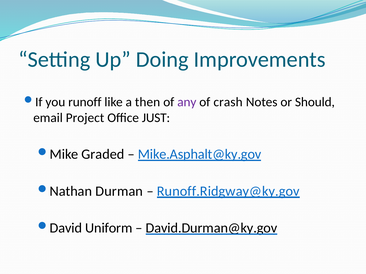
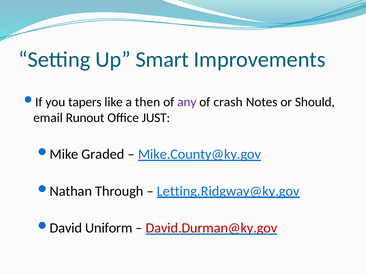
Doing: Doing -> Smart
runoff: runoff -> tapers
Project: Project -> Runout
Mike.Asphalt@ky.gov: Mike.Asphalt@ky.gov -> Mike.County@ky.gov
Durman: Durman -> Through
Runoff.Ridgway@ky.gov: Runoff.Ridgway@ky.gov -> Letting.Ridgway@ky.gov
David.Durman@ky.gov colour: black -> red
